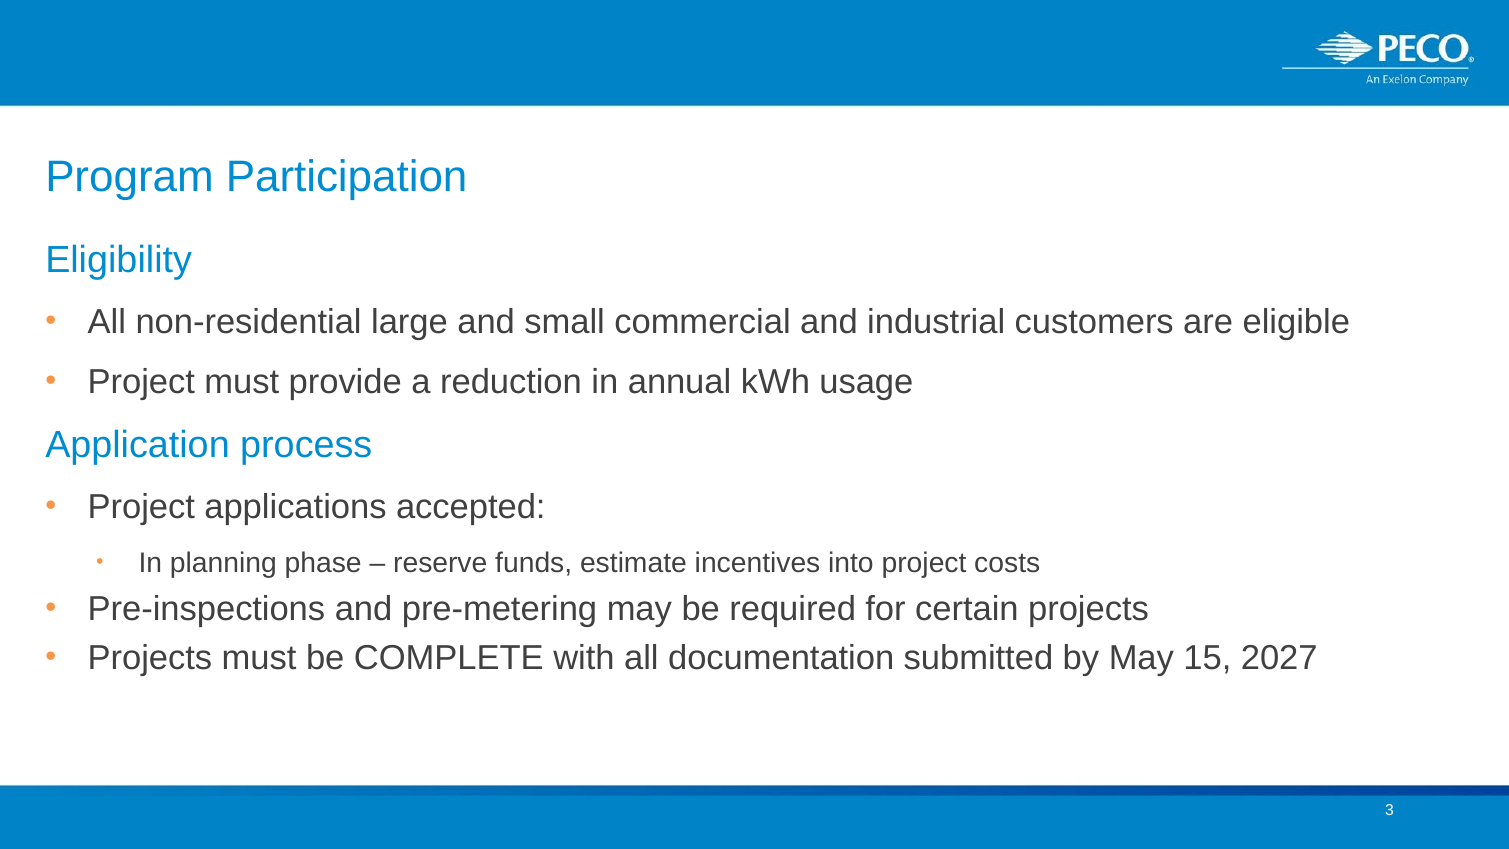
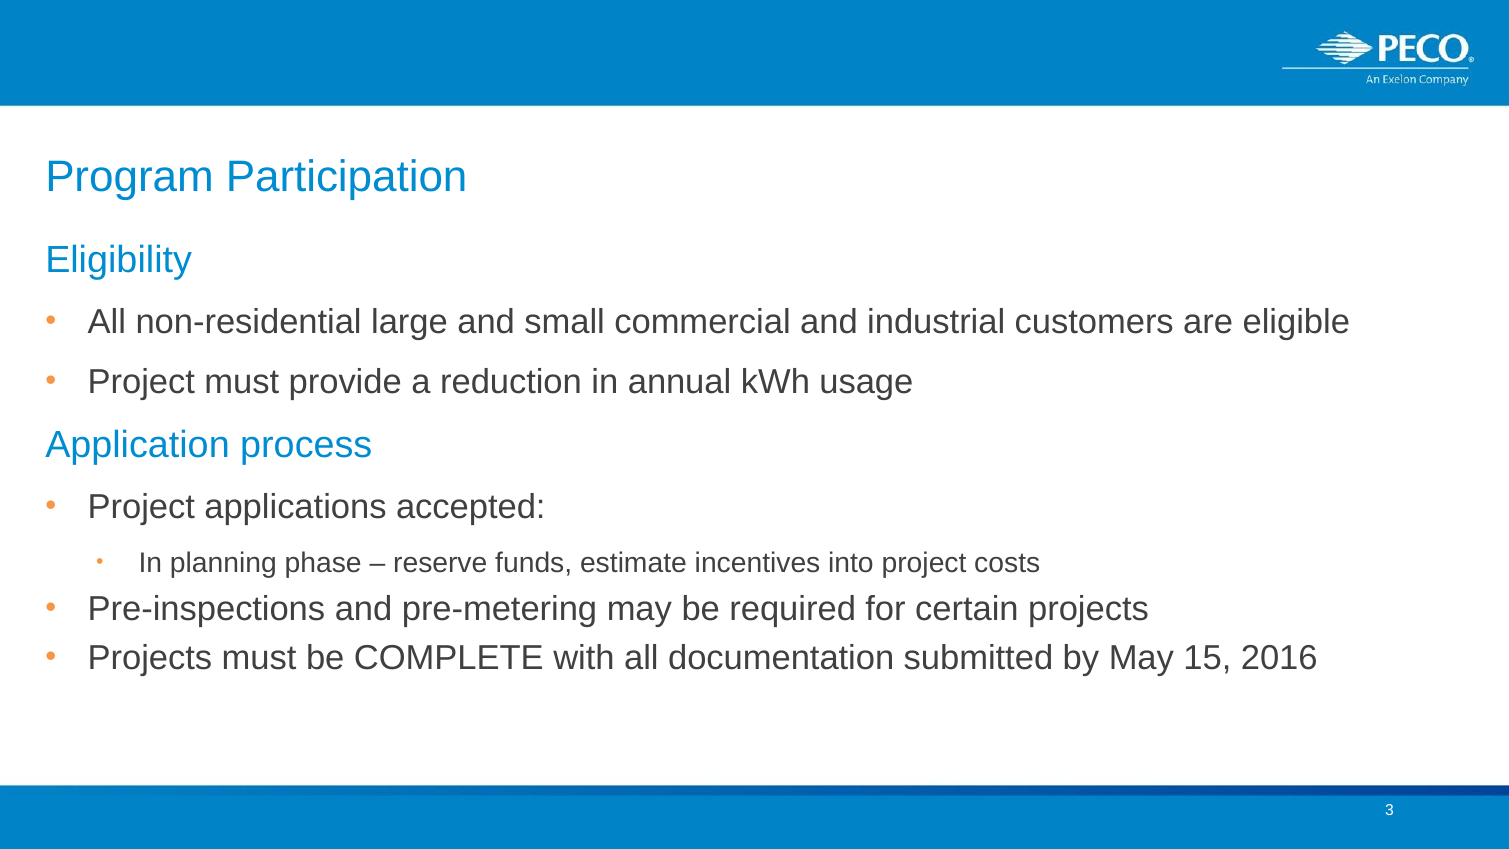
2027: 2027 -> 2016
